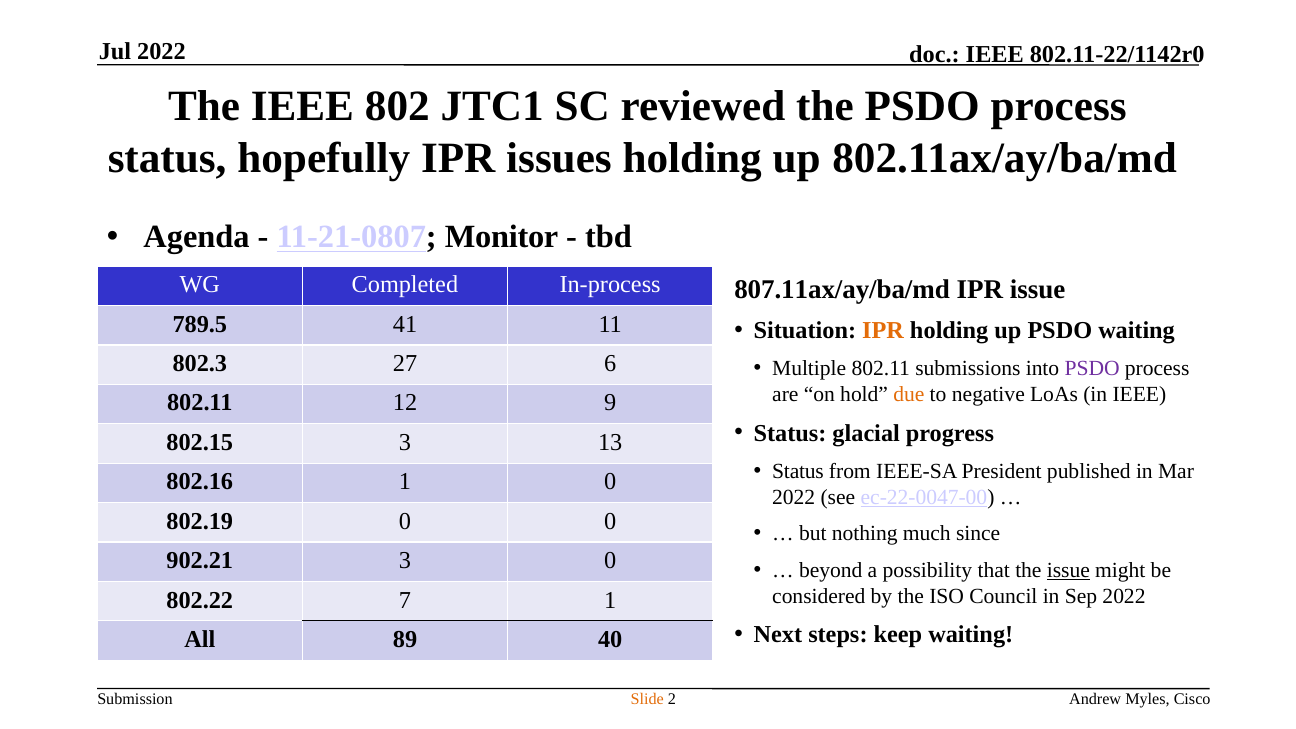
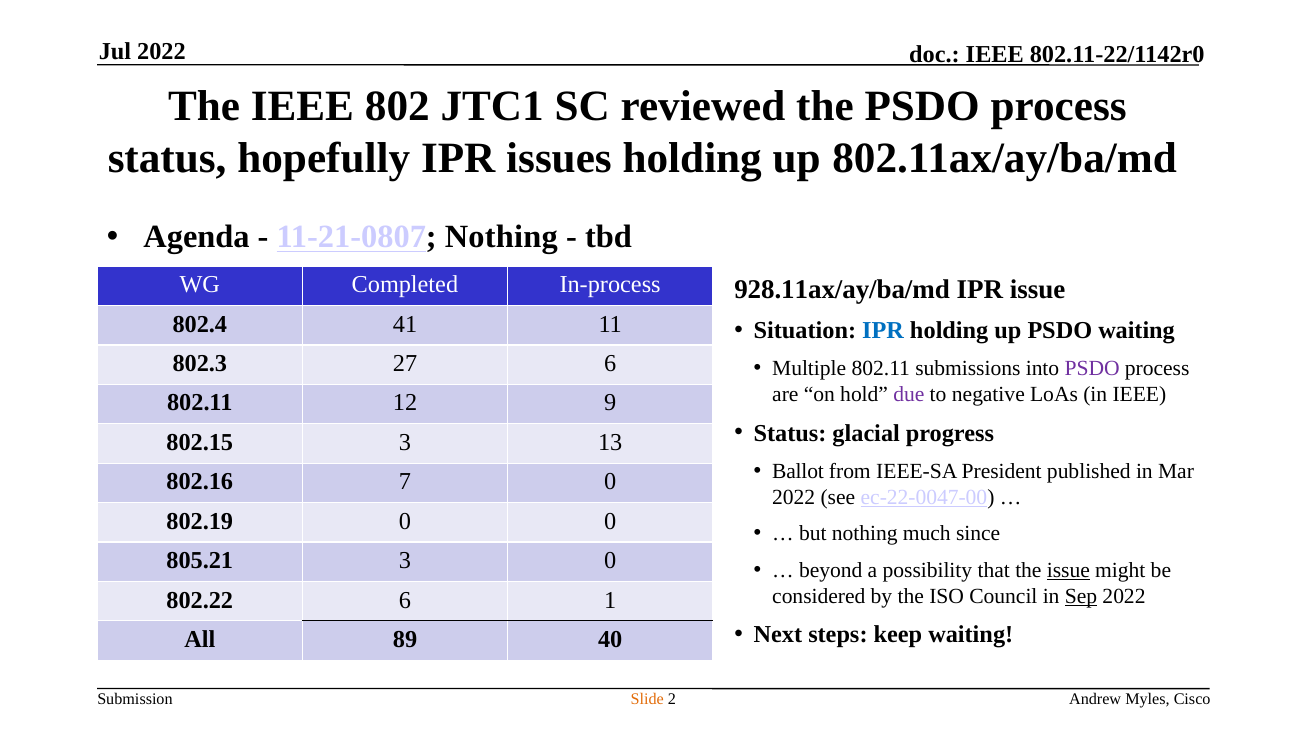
11-21-0807 Monitor: Monitor -> Nothing
807.11ax/ay/ba/md: 807.11ax/ay/ba/md -> 928.11ax/ay/ba/md
789.5: 789.5 -> 802.4
IPR at (883, 330) colour: orange -> blue
due colour: orange -> purple
Status at (798, 471): Status -> Ballot
802.16 1: 1 -> 7
902.21: 902.21 -> 805.21
Sep underline: none -> present
802.22 7: 7 -> 6
